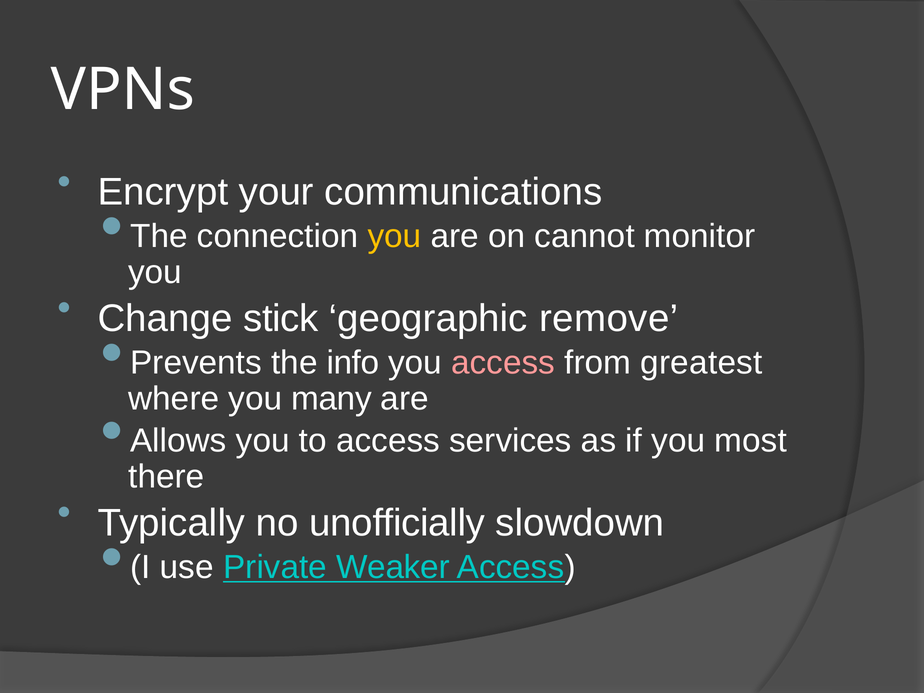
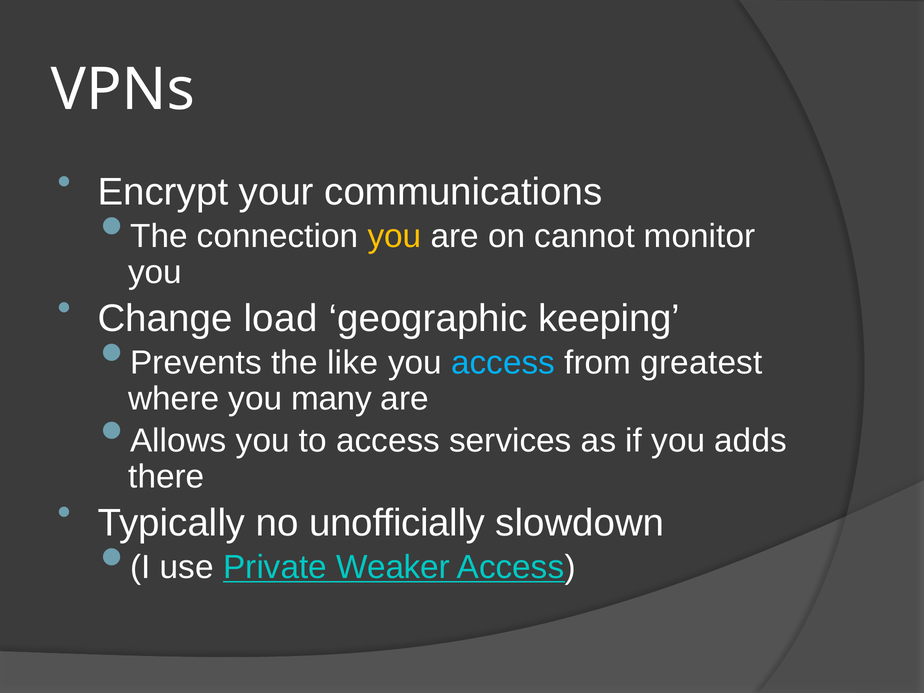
stick: stick -> load
remove: remove -> keeping
info: info -> like
access at (503, 363) colour: pink -> light blue
most: most -> adds
